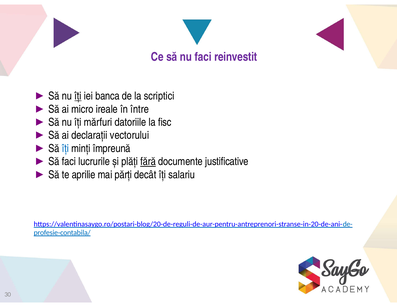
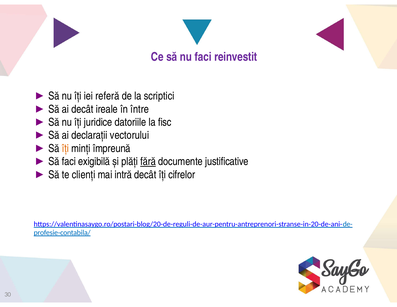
îți at (78, 96) underline: present -> none
banca: banca -> referă
ai micro: micro -> decât
mărfuri: mărfuri -> juridice
îți at (65, 148) colour: blue -> orange
lucrurile: lucrurile -> exigibilă
aprilie: aprilie -> clienți
părți: părți -> intră
salariu: salariu -> cifrelor
